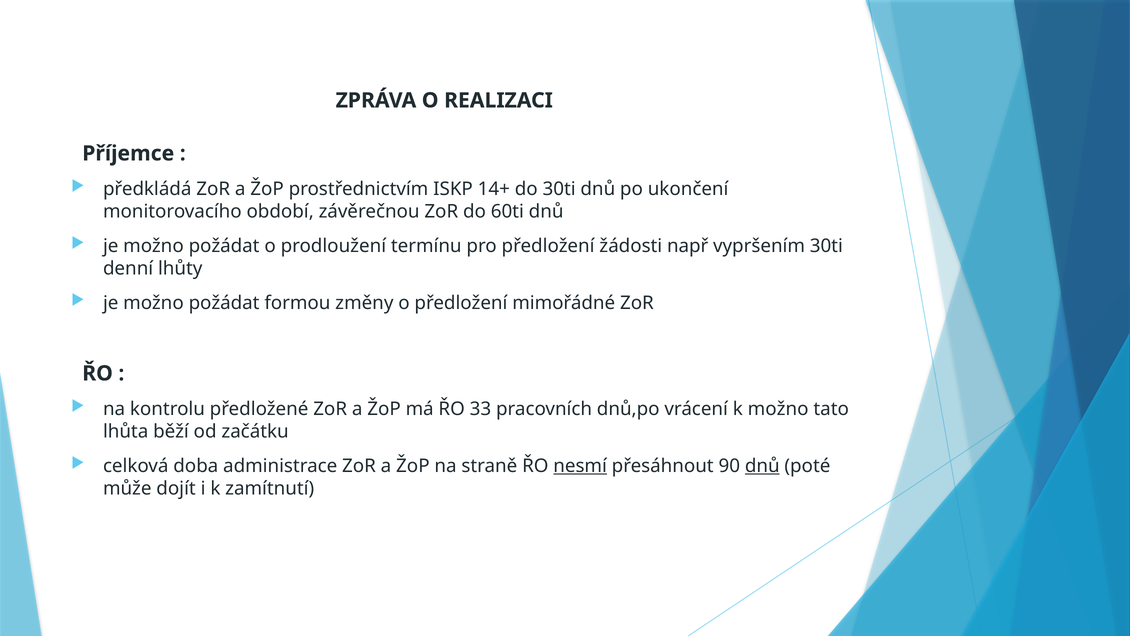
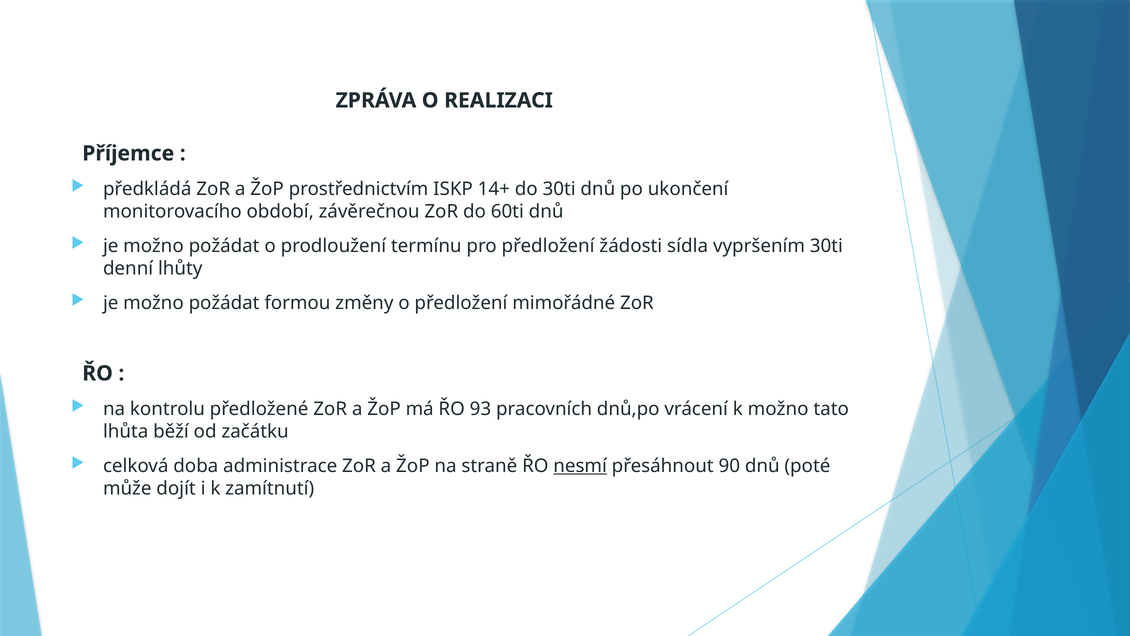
např: např -> sídla
33: 33 -> 93
dnů at (762, 466) underline: present -> none
